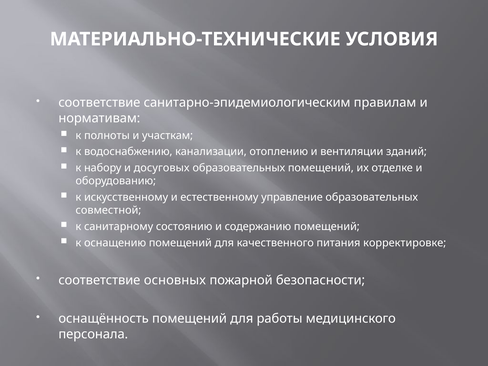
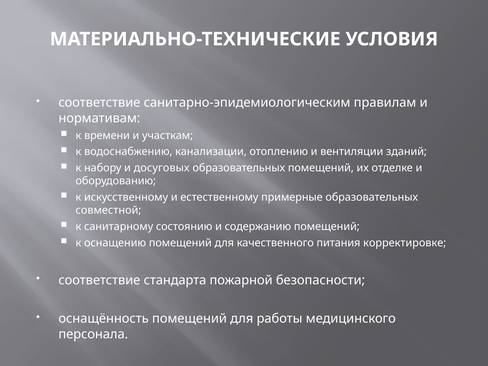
полноты: полноты -> времени
управление: управление -> примерные
основных: основных -> стандарта
